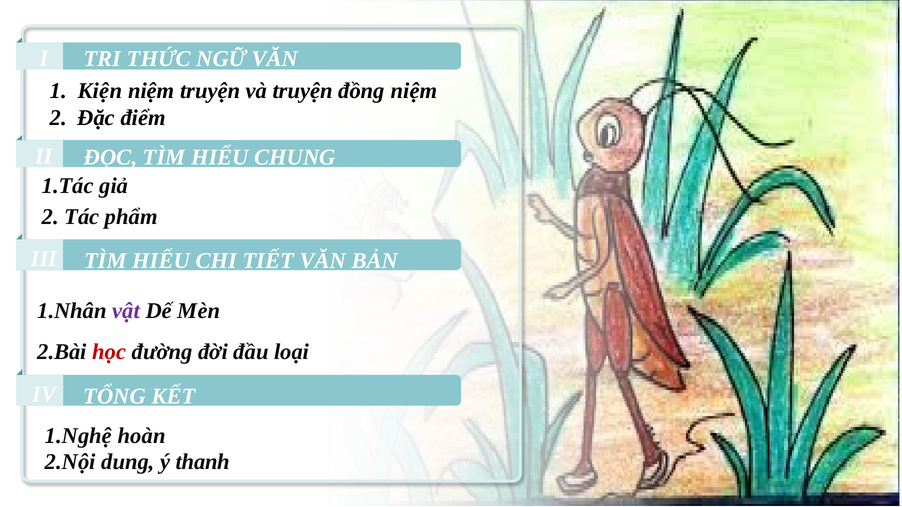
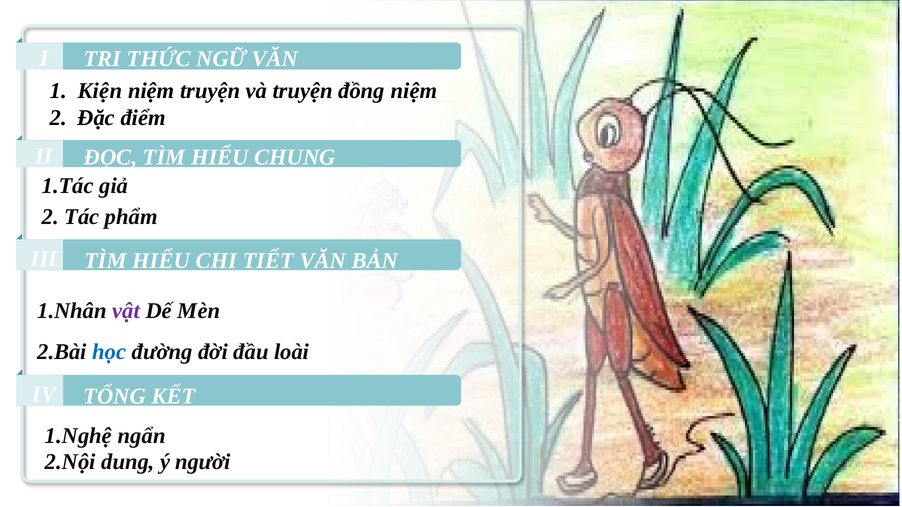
học colour: red -> blue
loại: loại -> loài
hoàn: hoàn -> ngẩn
thanh: thanh -> người
